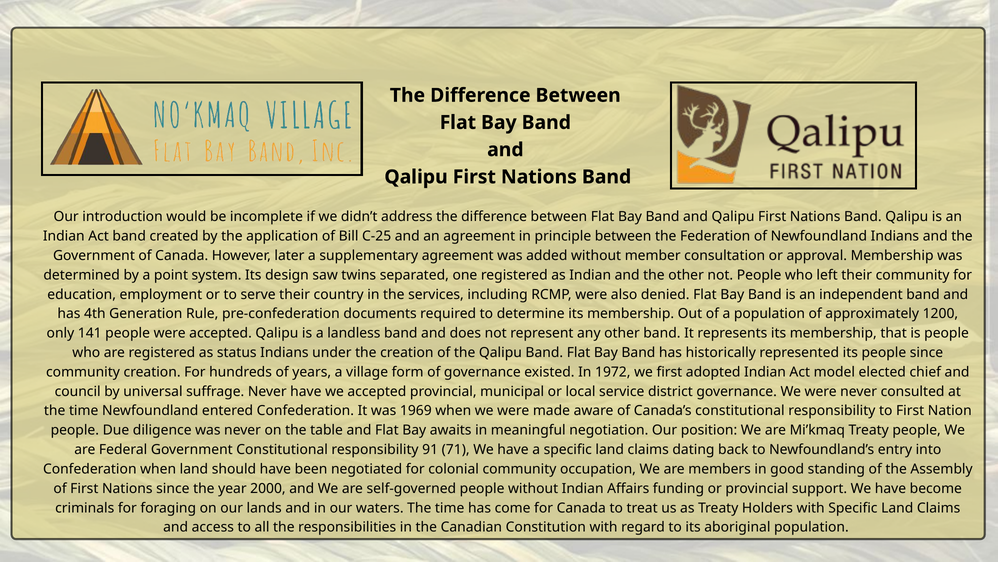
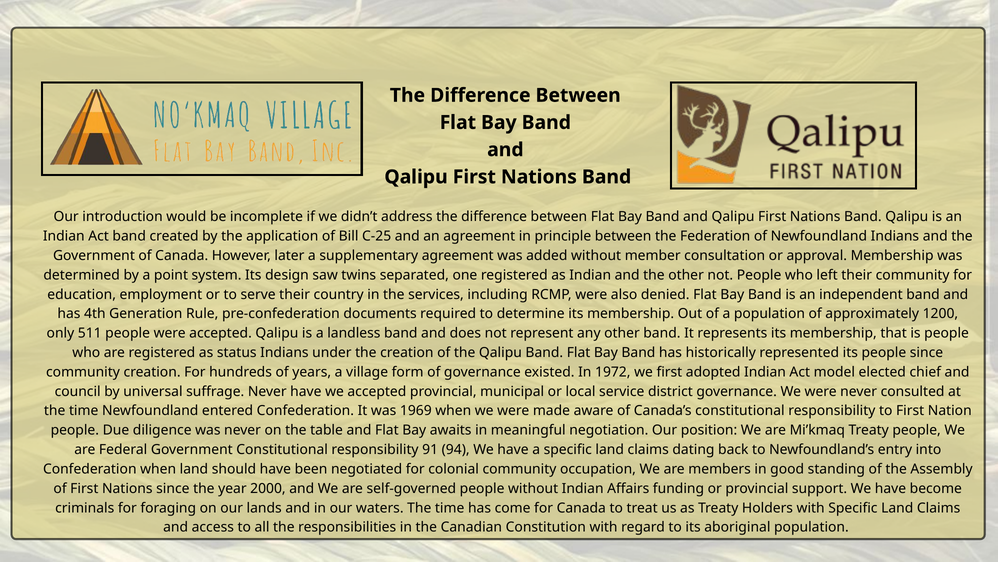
141: 141 -> 511
71: 71 -> 94
